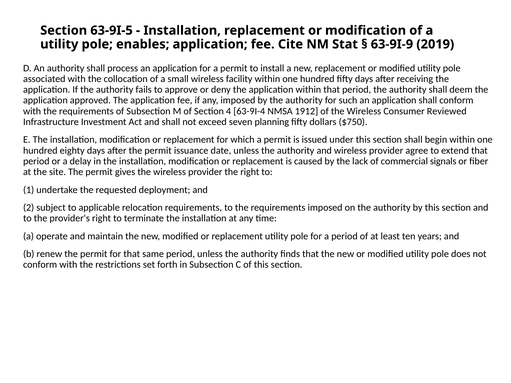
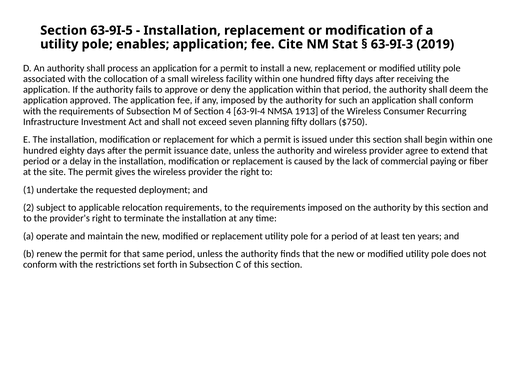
63-9I-9: 63-9I-9 -> 63-9I-3
1912: 1912 -> 1913
Reviewed: Reviewed -> Recurring
signals: signals -> paying
